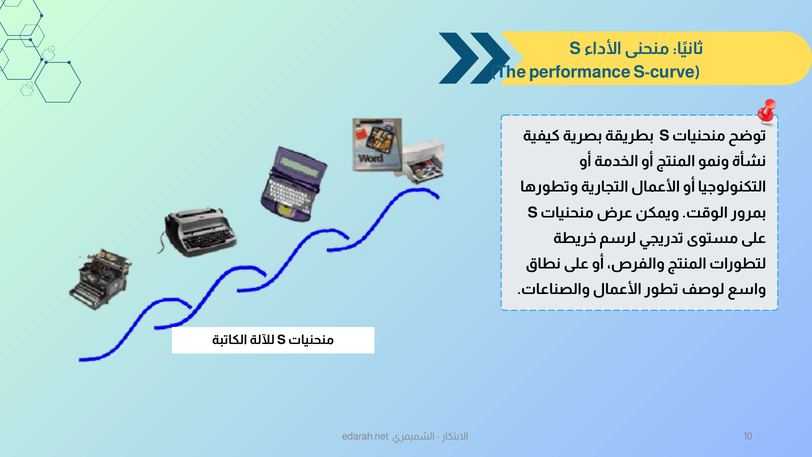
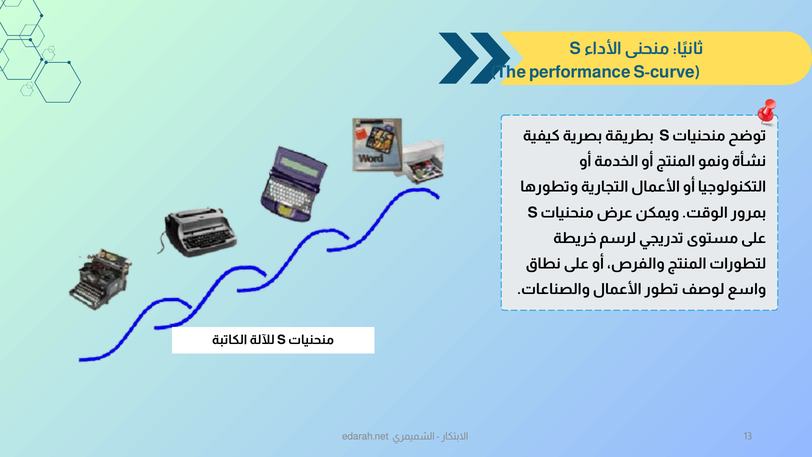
10: 10 -> 13
